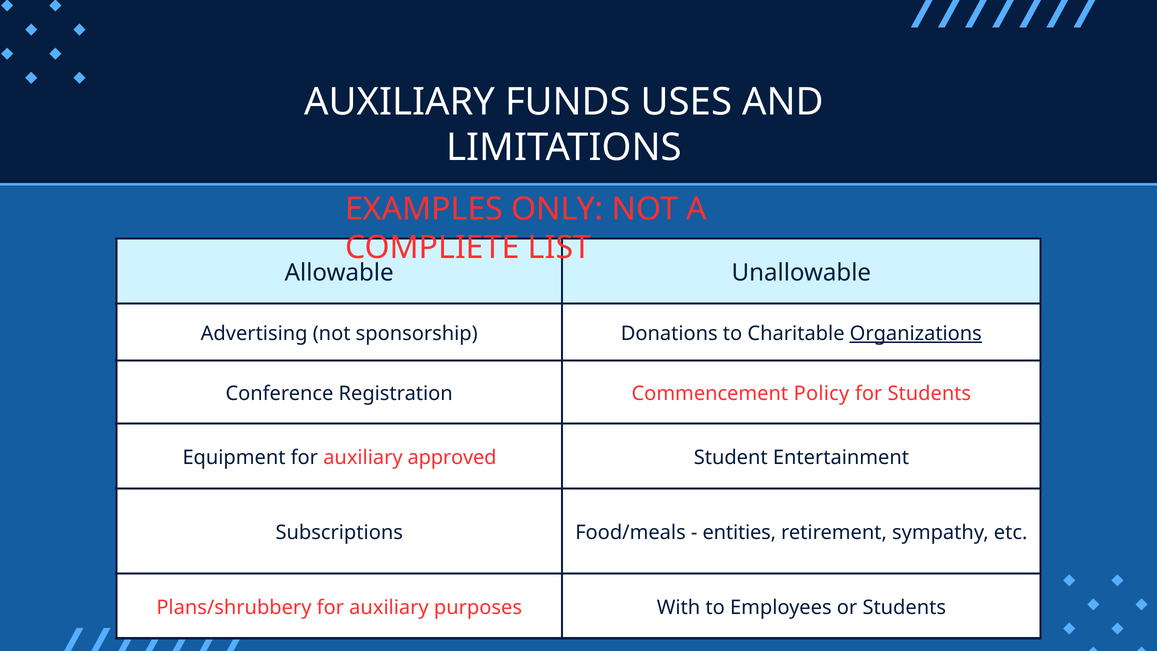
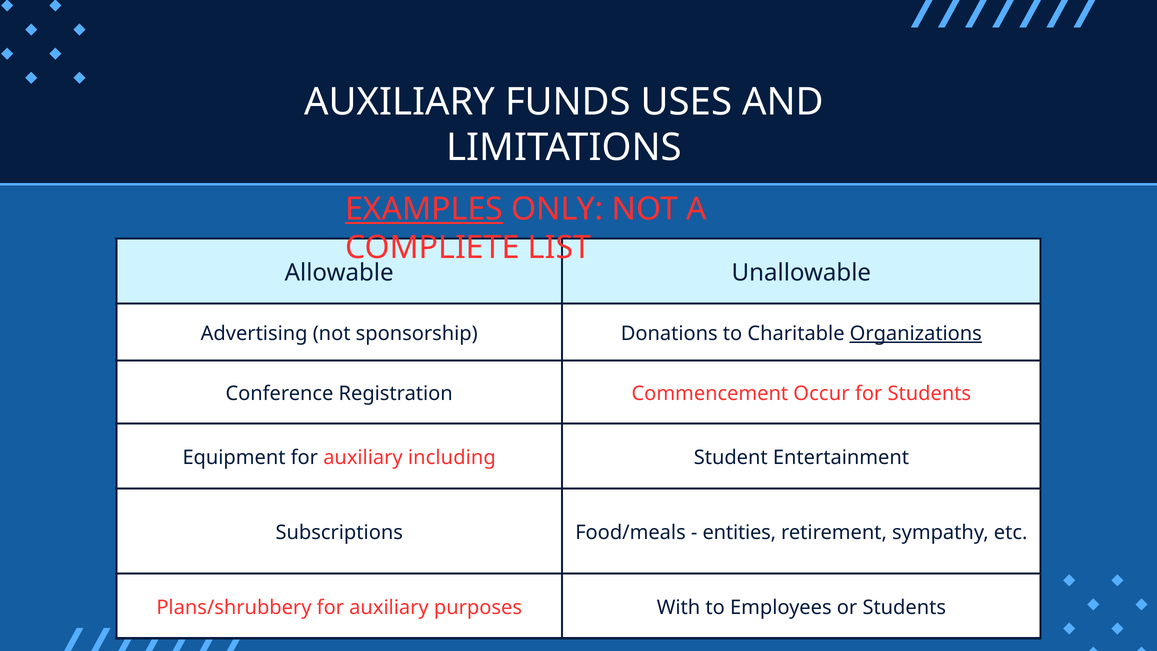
EXAMPLES underline: none -> present
Policy: Policy -> Occur
approved: approved -> including
